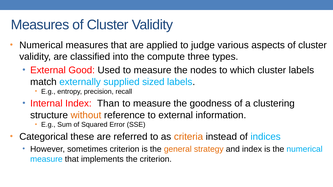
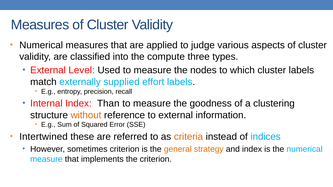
Good: Good -> Level
sized: sized -> effort
Categorical: Categorical -> Intertwined
